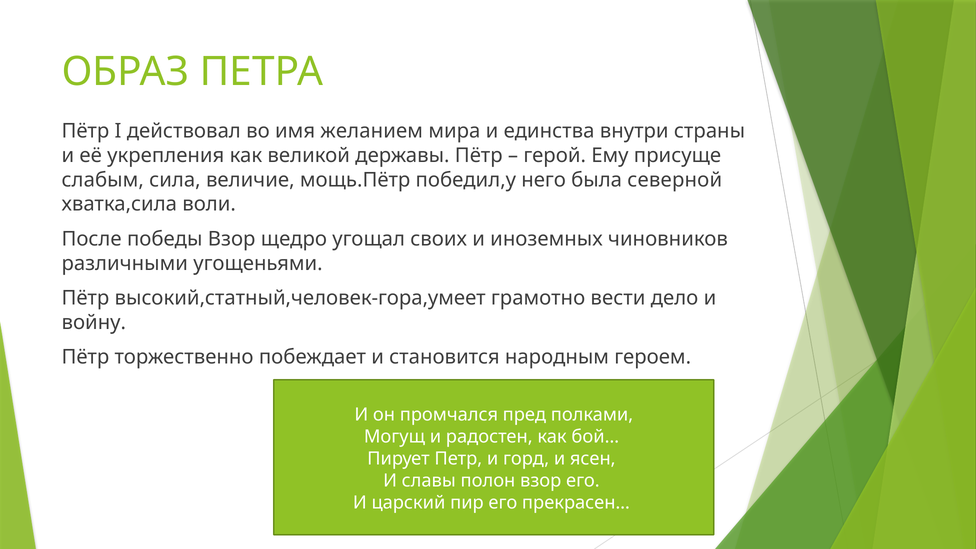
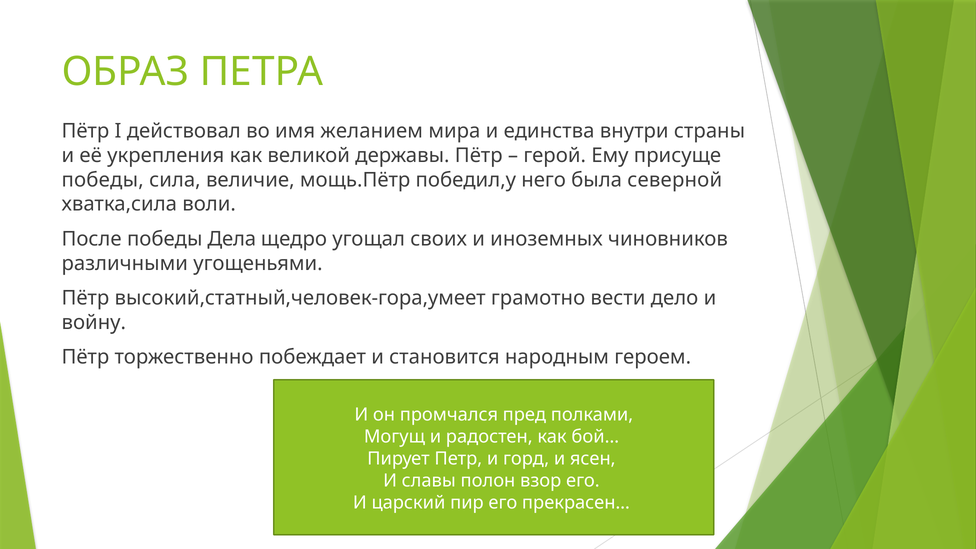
слабым at (103, 180): слабым -> победы
победы Взор: Взор -> Дела
